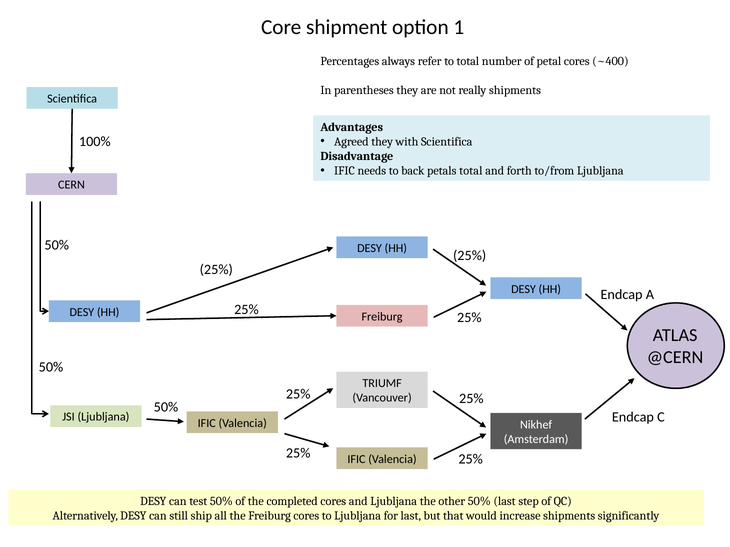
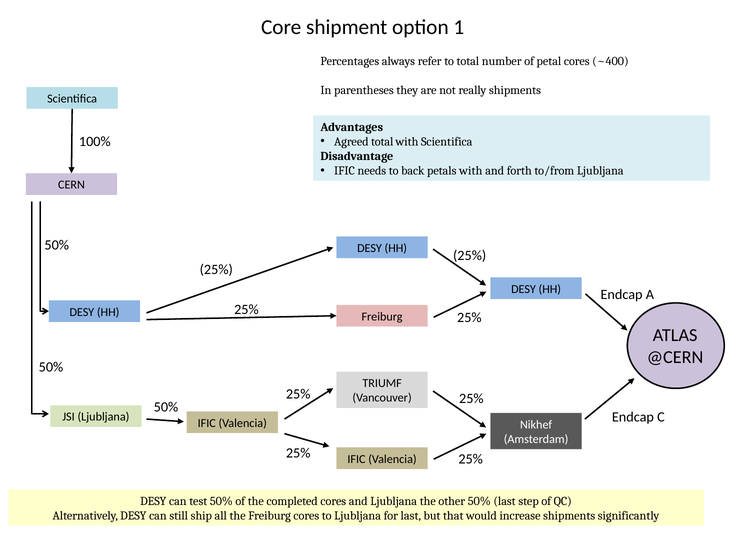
Agreed they: they -> total
petals total: total -> with
